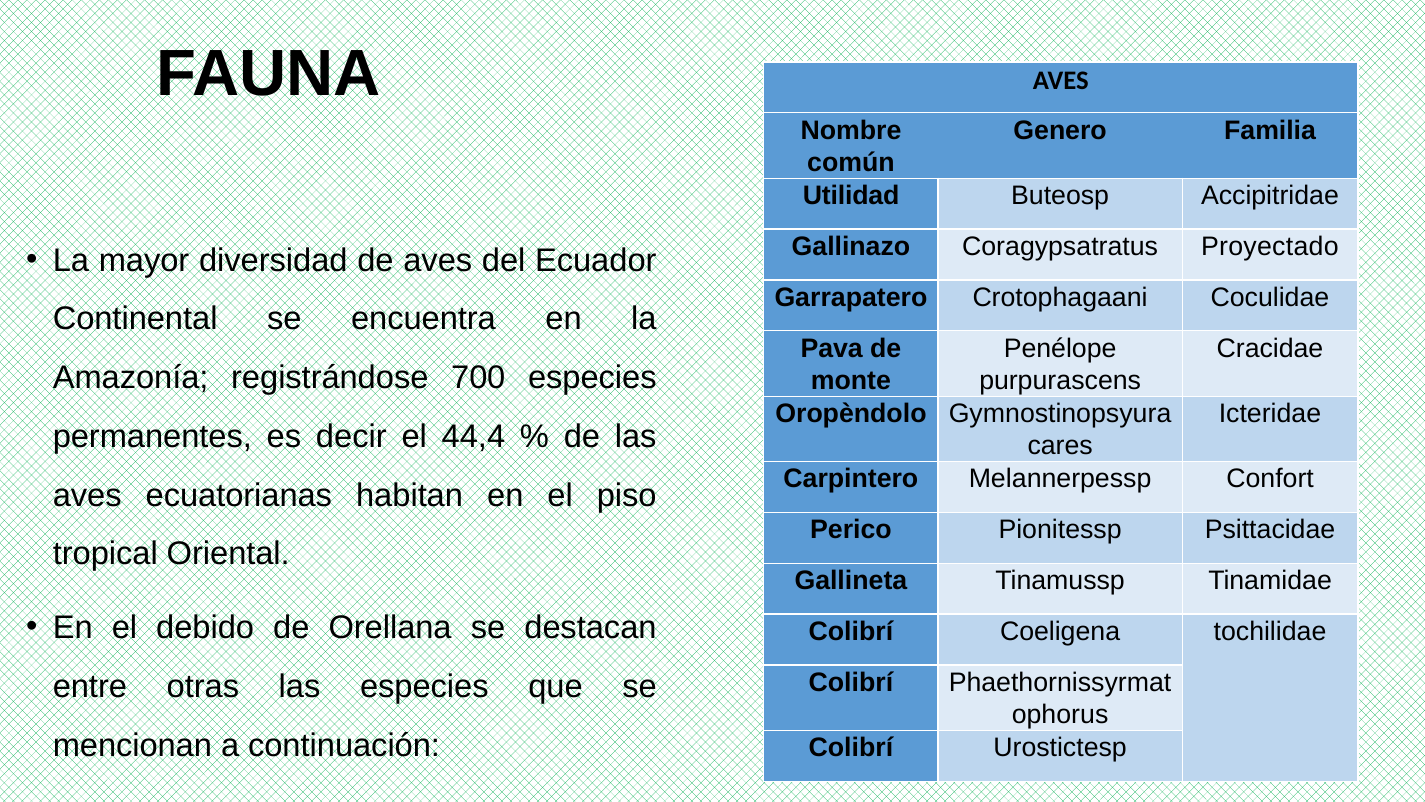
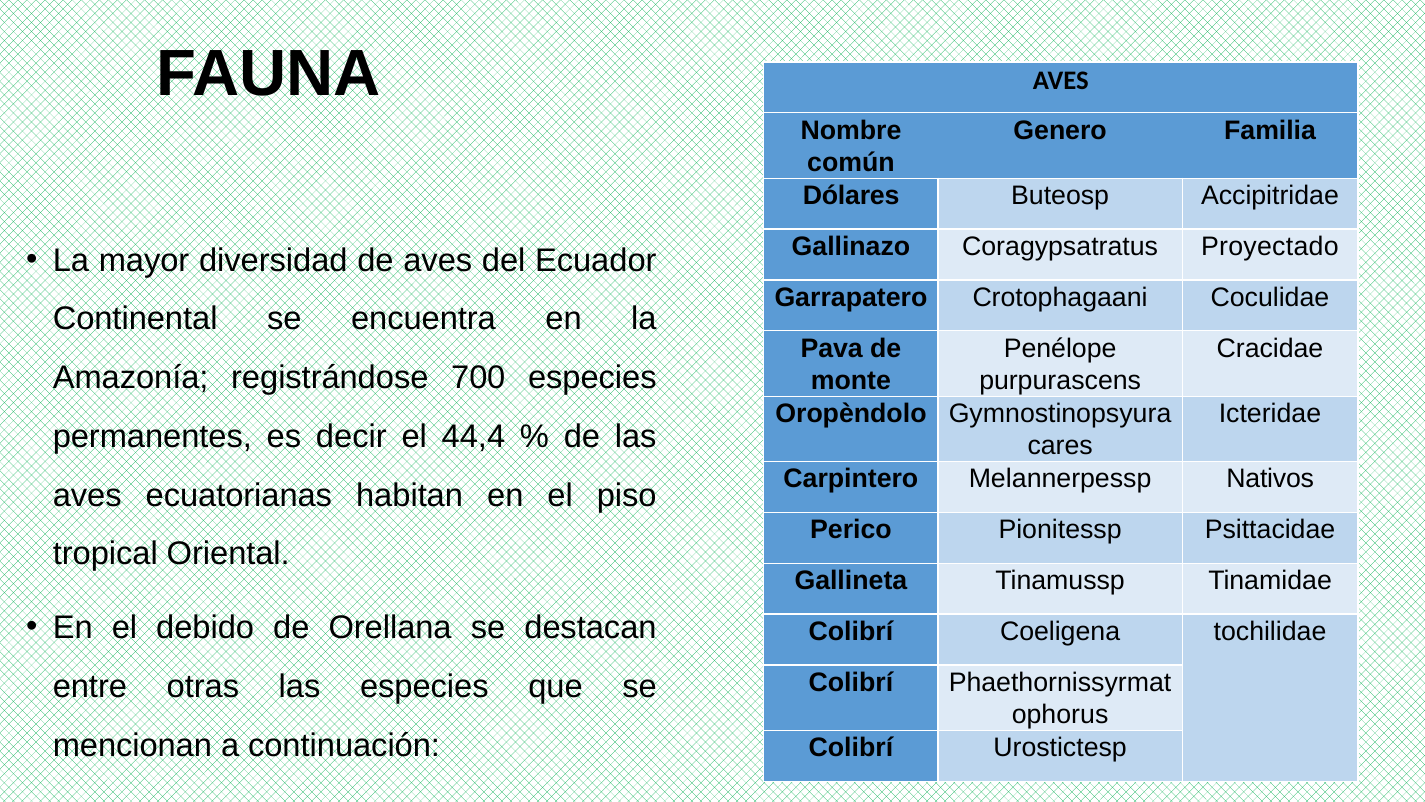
Utilidad: Utilidad -> Dólares
Confort: Confort -> Nativos
